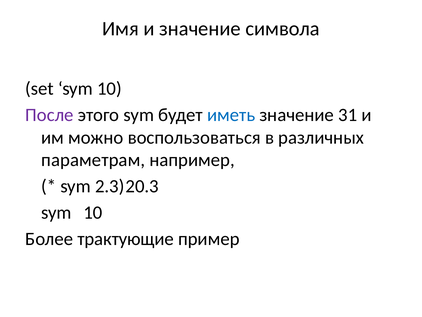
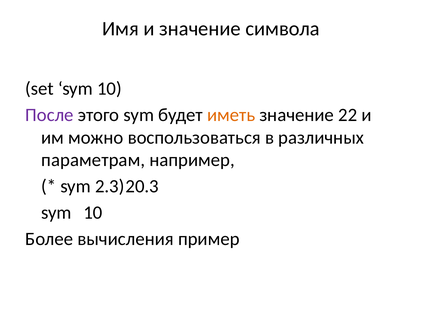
иметь colour: blue -> orange
31: 31 -> 22
трактующие: трактующие -> вычисления
